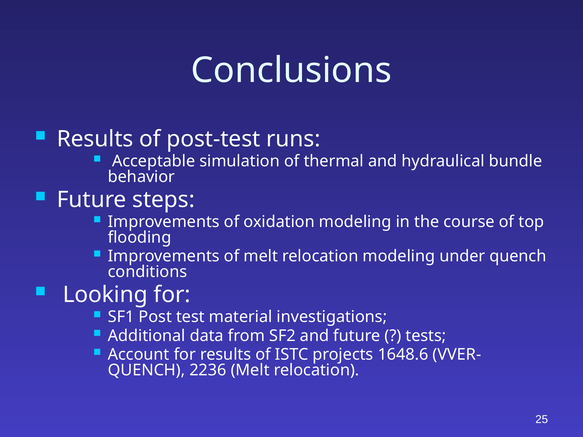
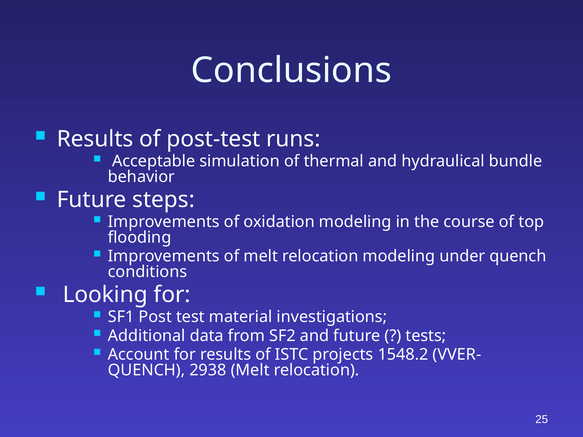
1648.6: 1648.6 -> 1548.2
2236: 2236 -> 2938
